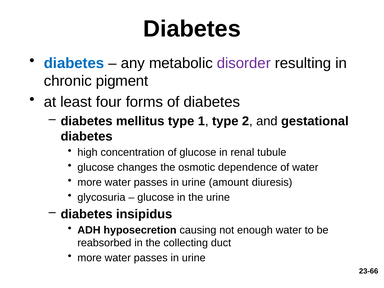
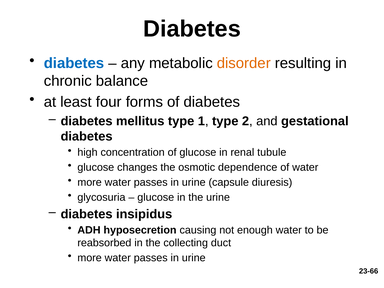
disorder colour: purple -> orange
pigment: pigment -> balance
amount: amount -> capsule
